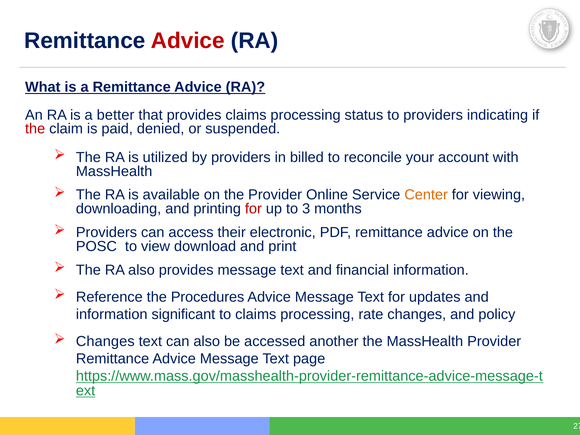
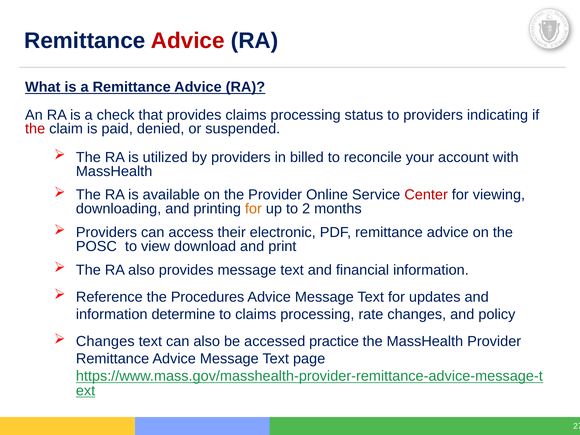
better: better -> check
Center colour: orange -> red
for at (253, 209) colour: red -> orange
3: 3 -> 2
significant: significant -> determine
another: another -> practice
